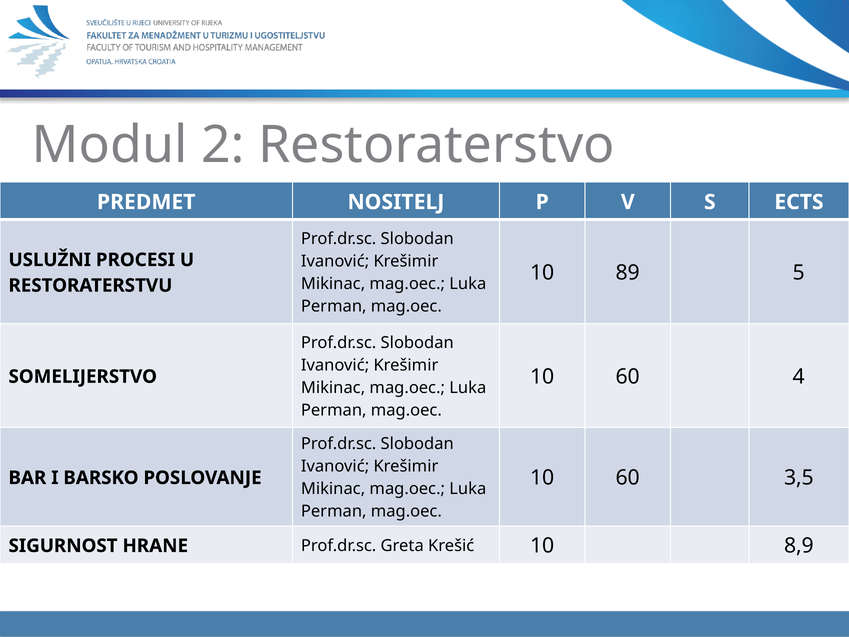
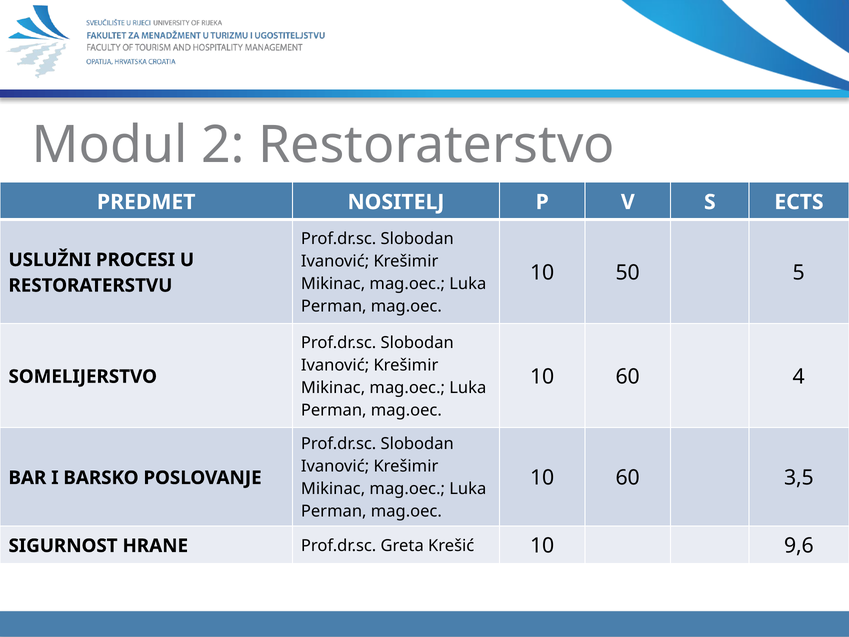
89: 89 -> 50
8,9: 8,9 -> 9,6
